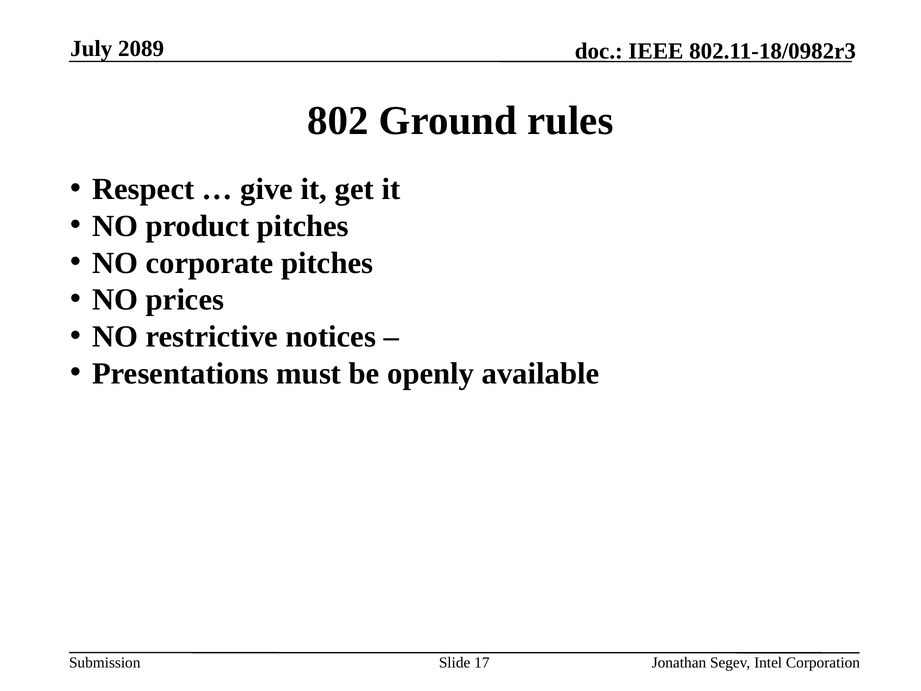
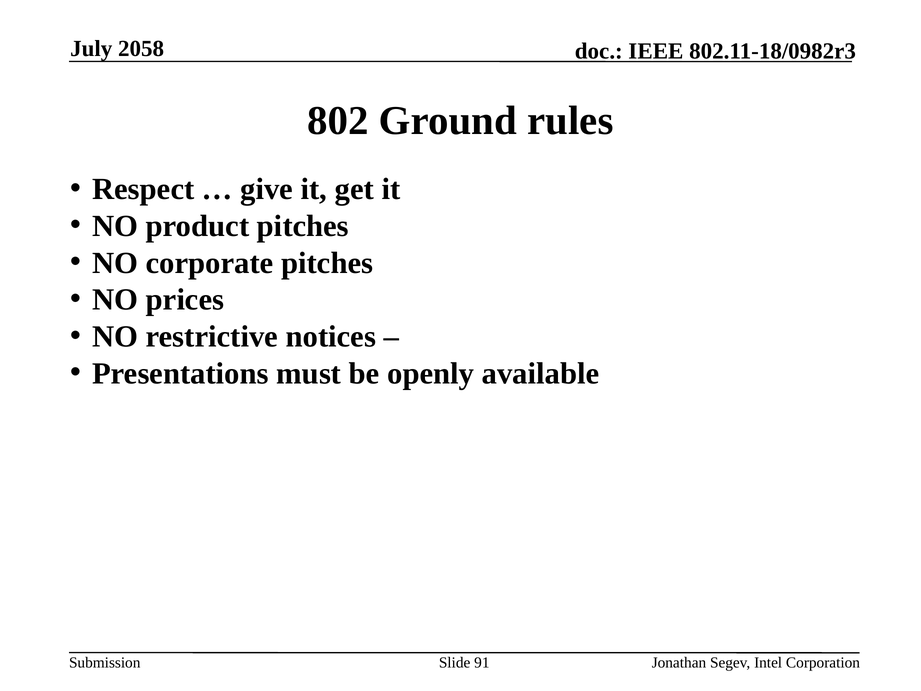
2089: 2089 -> 2058
17: 17 -> 91
